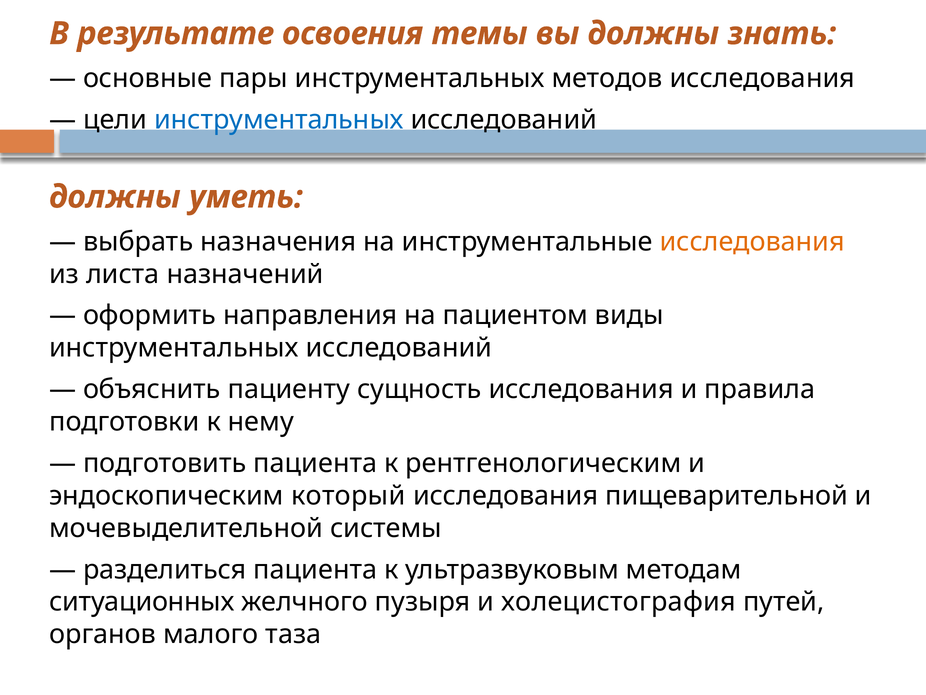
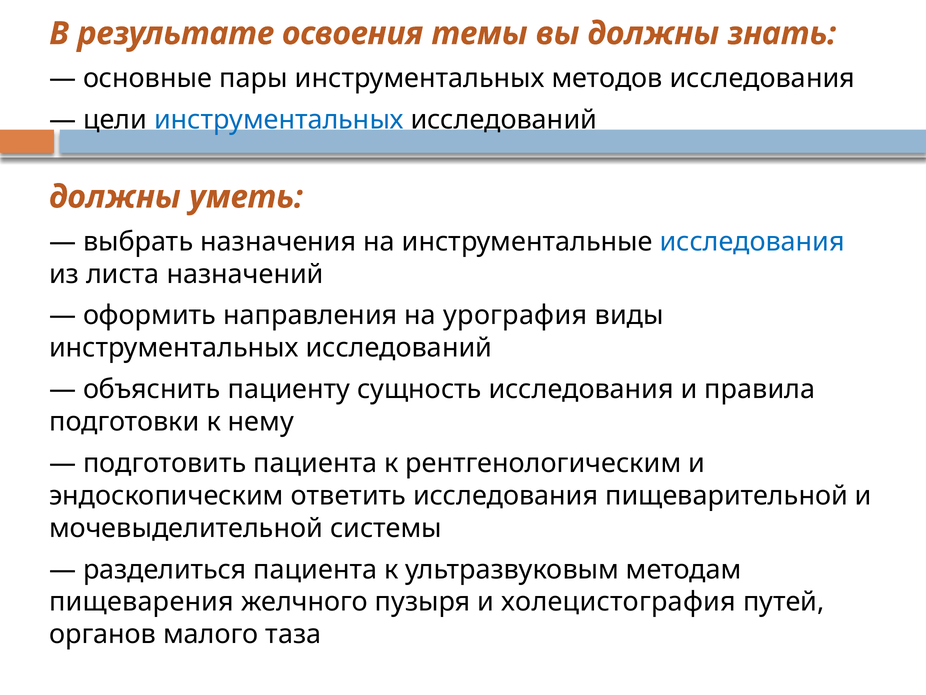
исследования at (752, 242) colour: orange -> blue
пациентом: пациентом -> урография
который: который -> ответить
ситуационных: ситуационных -> пищеварения
